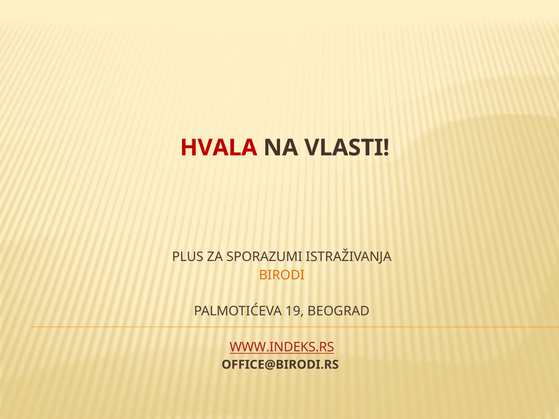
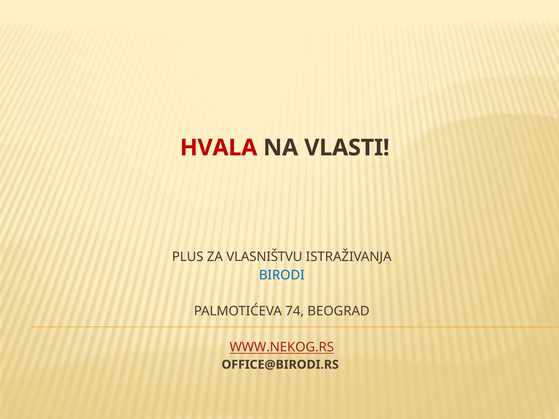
SPORAZUMI: SPORAZUMI -> VLASNIŠTVU
BIRODI colour: orange -> blue
19: 19 -> 74
WWW.INDEKS.RS: WWW.INDEKS.RS -> WWW.NEKOG.RS
